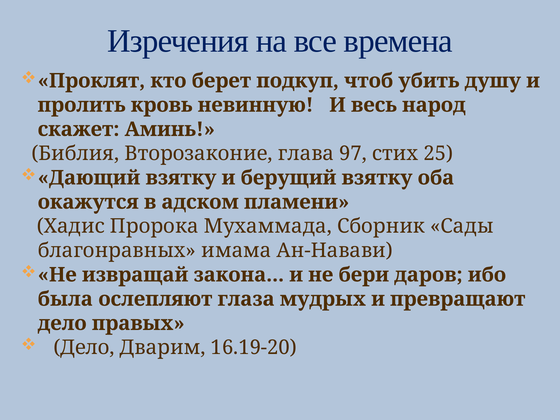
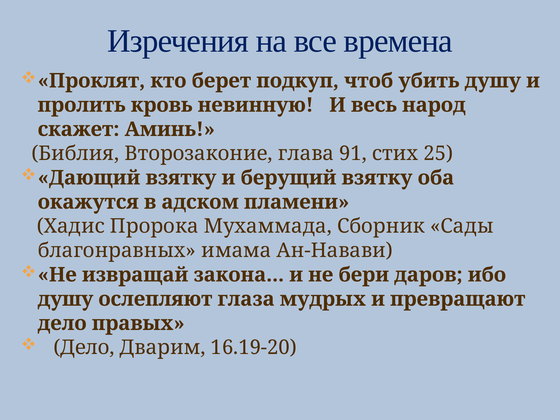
97: 97 -> 91
была at (65, 299): была -> душу
